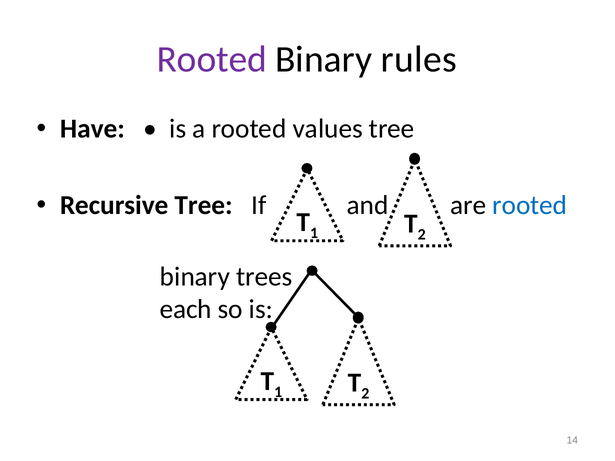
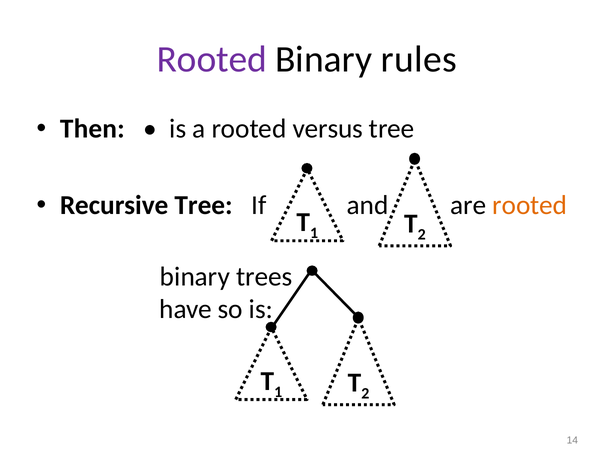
Have: Have -> Then
values: values -> versus
rooted at (530, 206) colour: blue -> orange
each: each -> have
